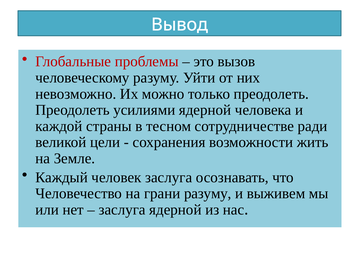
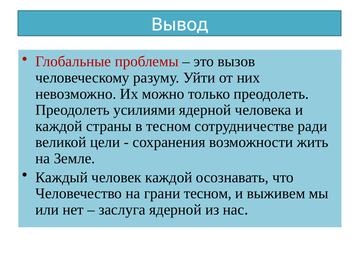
человек заслуга: заслуга -> каждой
грани разуму: разуму -> тесном
